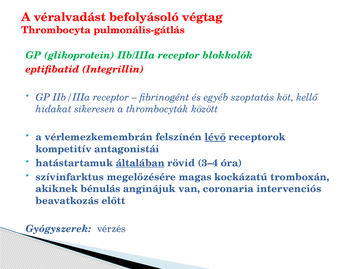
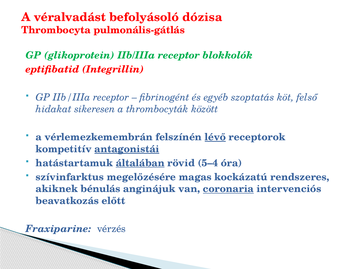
végtag: végtag -> dózisa
kellő: kellő -> felső
antagonistái underline: none -> present
3–4: 3–4 -> 5–4
tromboxán: tromboxán -> rendszeres
coronaria underline: none -> present
Gyógyszerek: Gyógyszerek -> Fraxiparine
